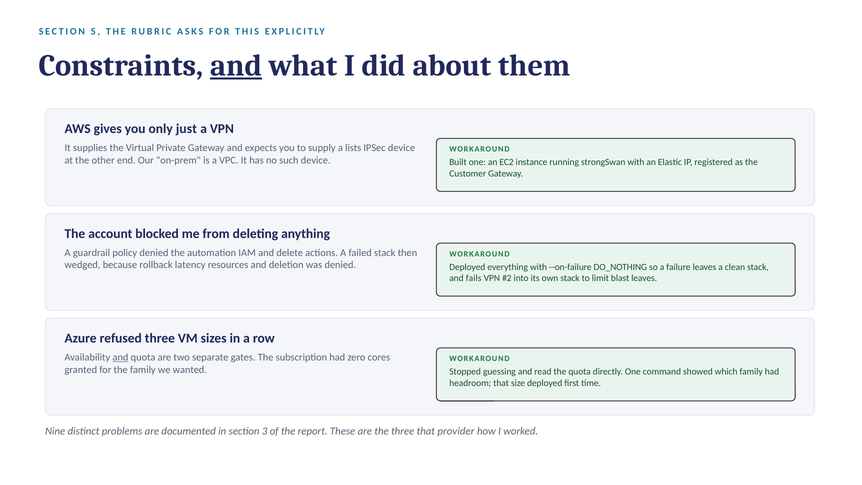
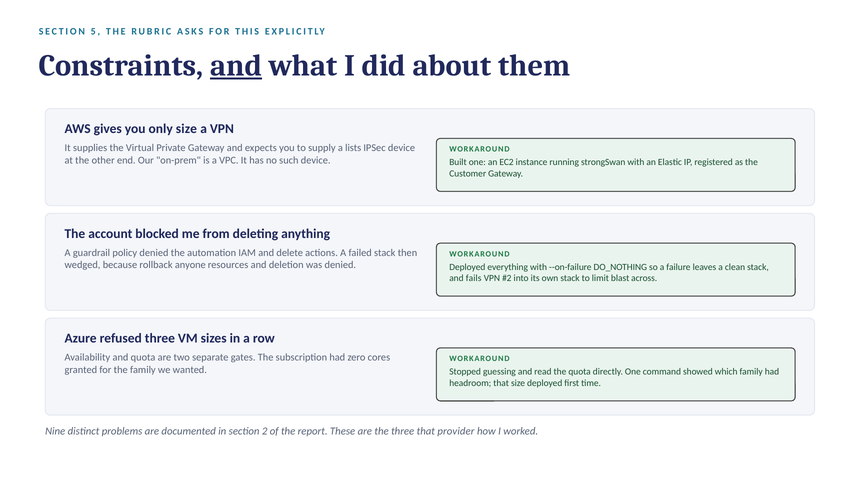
only just: just -> size
latency: latency -> anyone
blast leaves: leaves -> across
and at (120, 357) underline: present -> none
3: 3 -> 2
